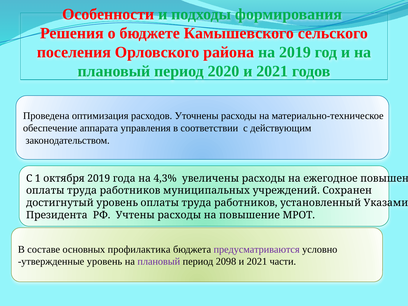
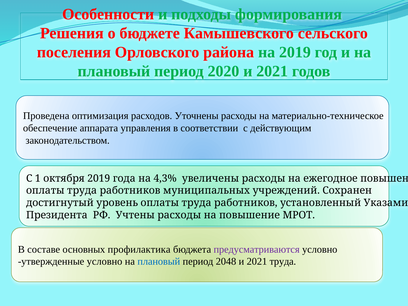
утвержденные уровень: уровень -> условно
плановый at (159, 262) colour: purple -> blue
2098: 2098 -> 2048
2021 части: части -> труда
